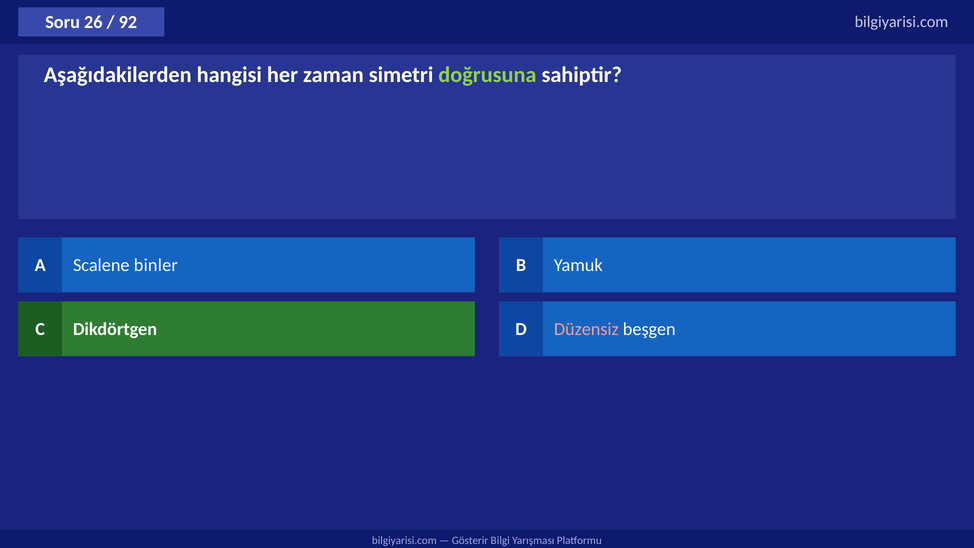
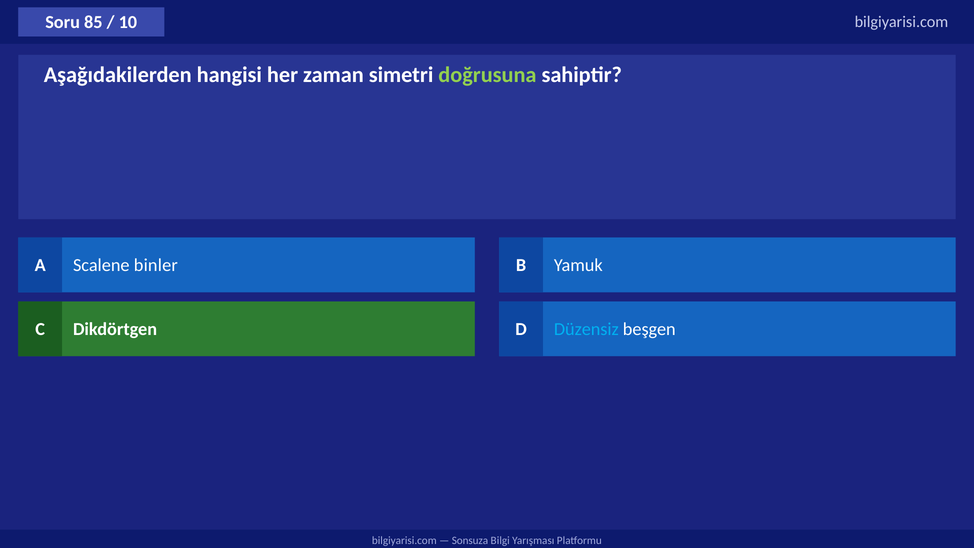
26: 26 -> 85
92: 92 -> 10
Düzensiz colour: pink -> light blue
Gösterir: Gösterir -> Sonsuza
